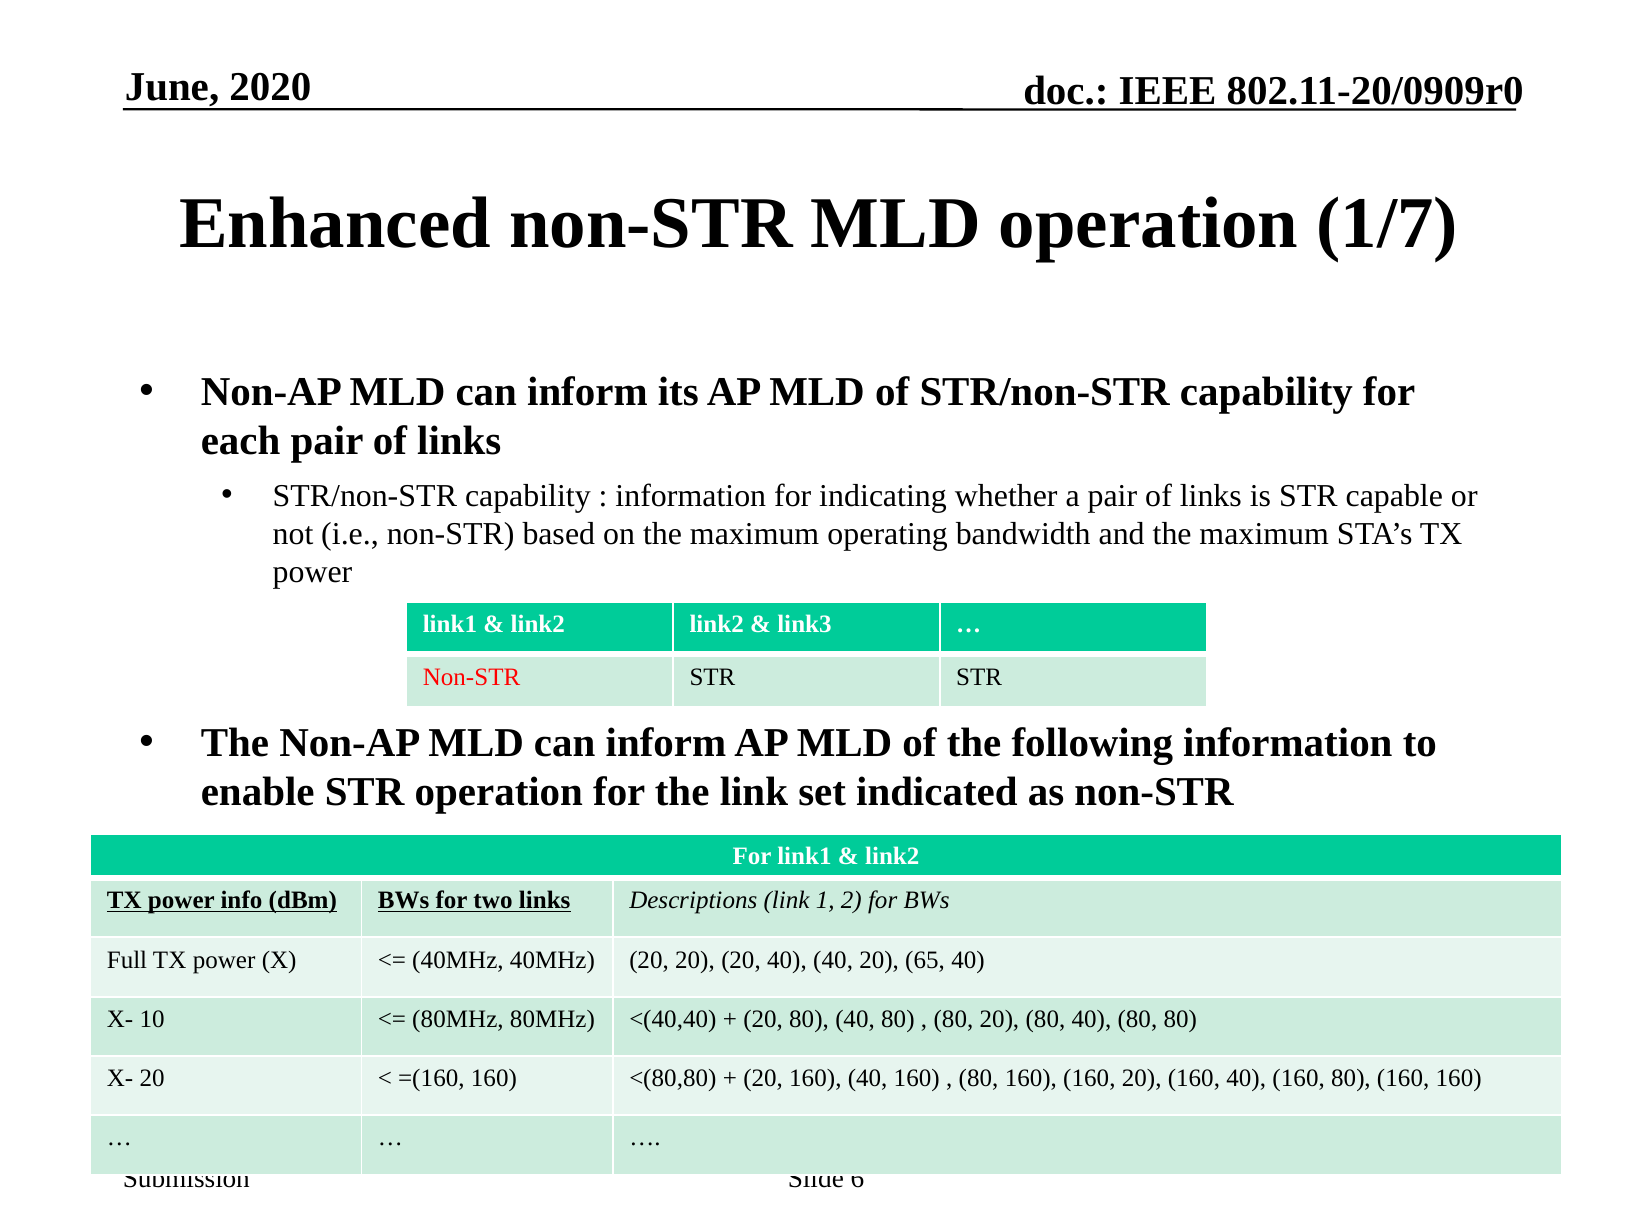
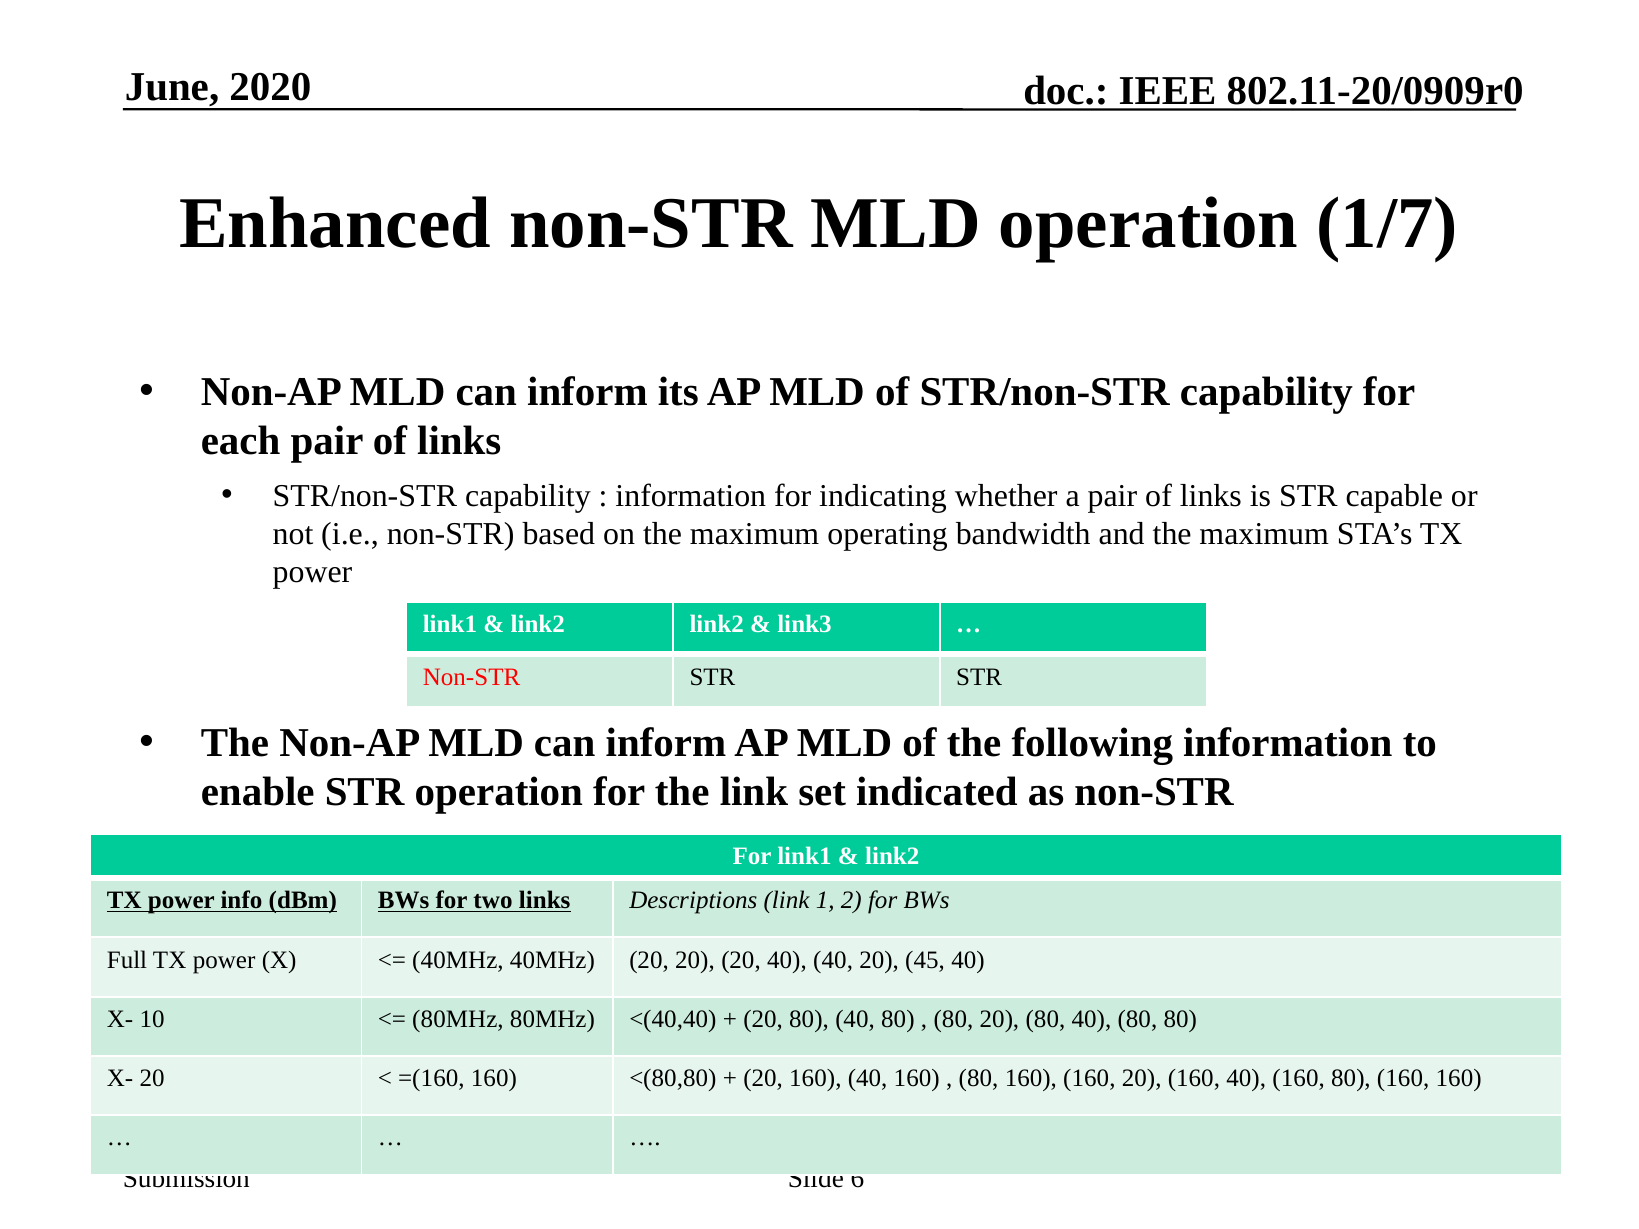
65: 65 -> 45
